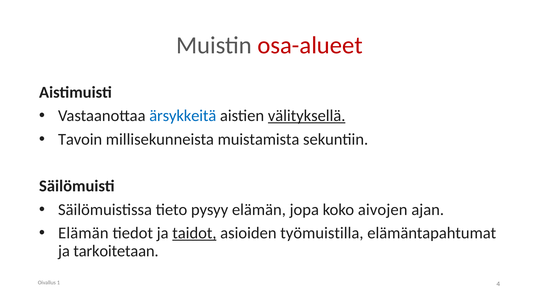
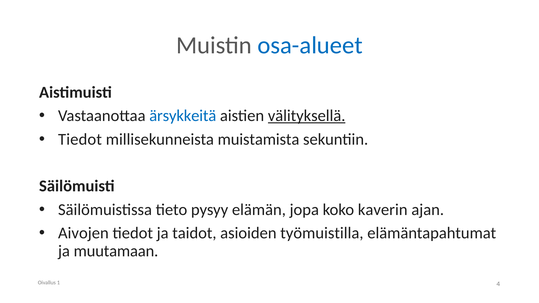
osa-alueet colour: red -> blue
Tavoin at (80, 139): Tavoin -> Tiedot
aivojen: aivojen -> kaverin
Elämän at (83, 233): Elämän -> Aivojen
taidot underline: present -> none
tarkoitetaan: tarkoitetaan -> muutamaan
